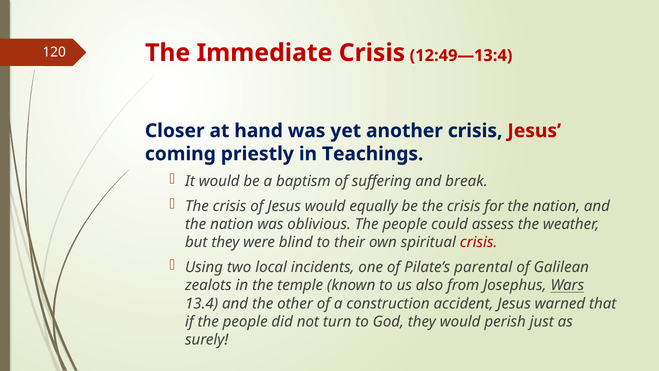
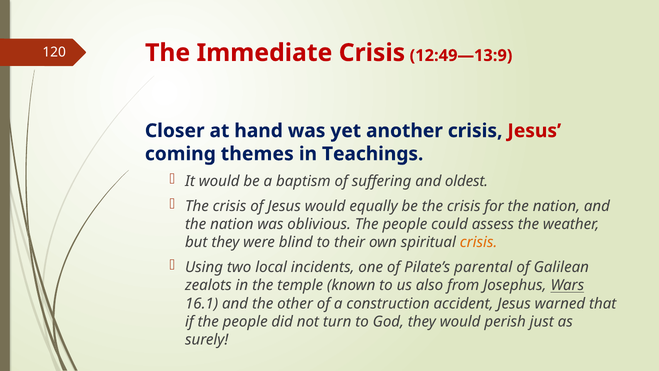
12:49—13:4: 12:49—13:4 -> 12:49—13:9
priestly: priestly -> themes
break: break -> oldest
crisis at (479, 242) colour: red -> orange
13.4: 13.4 -> 16.1
